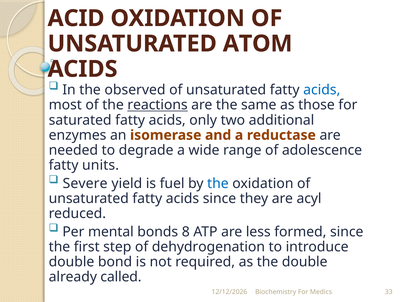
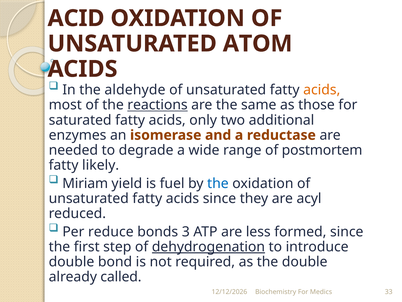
observed: observed -> aldehyde
acids at (322, 90) colour: blue -> orange
adolescence: adolescence -> postmortem
units: units -> likely
Severe: Severe -> Miriam
mental: mental -> reduce
8: 8 -> 3
dehydrogenation underline: none -> present
